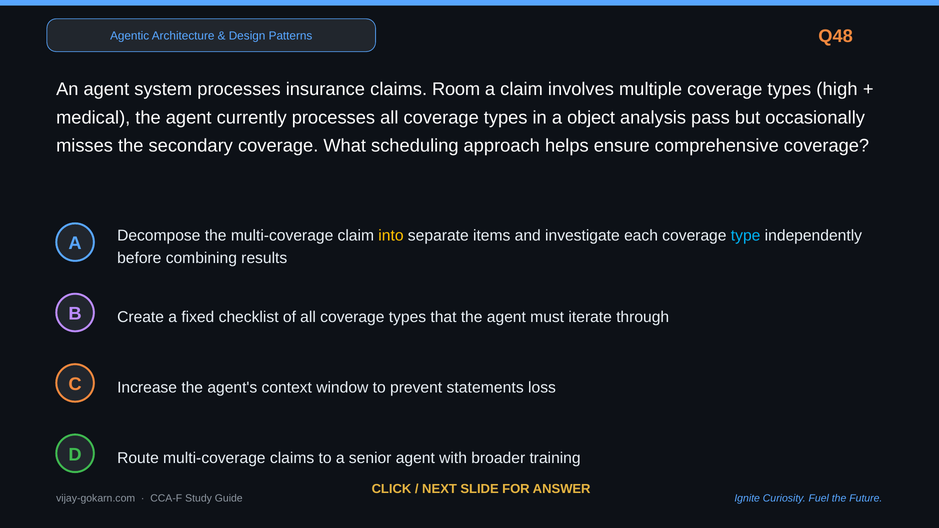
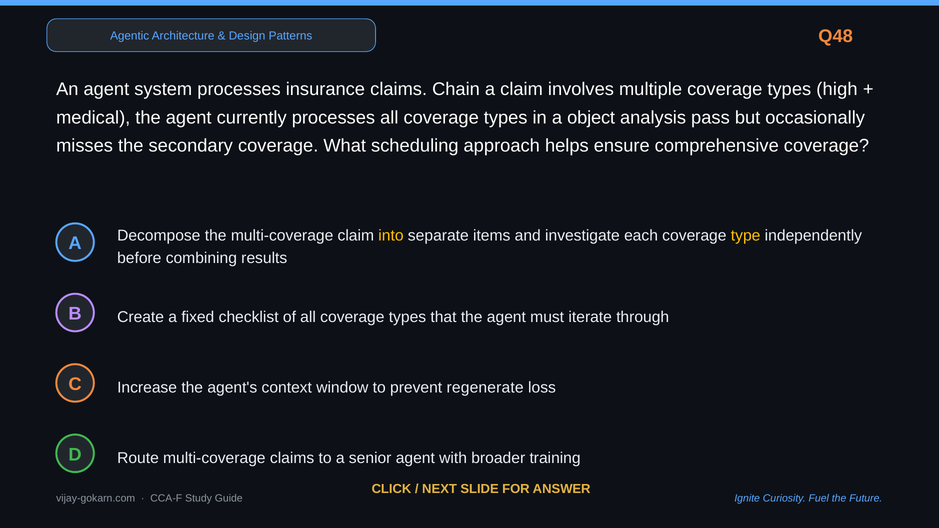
Room: Room -> Chain
type colour: light blue -> yellow
statements: statements -> regenerate
